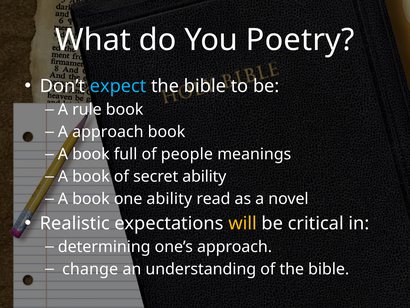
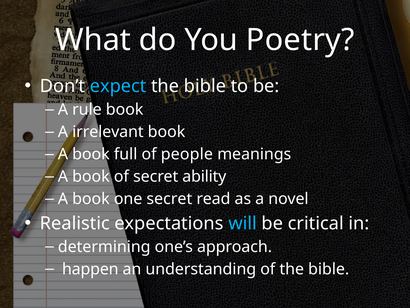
A approach: approach -> irrelevant
one ability: ability -> secret
will colour: yellow -> light blue
change: change -> happen
